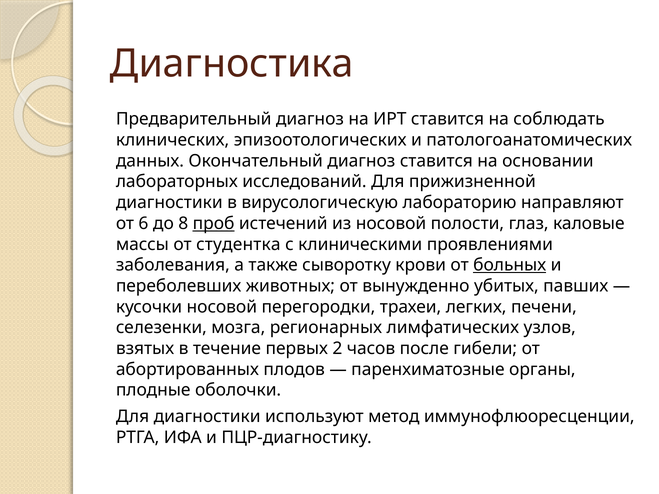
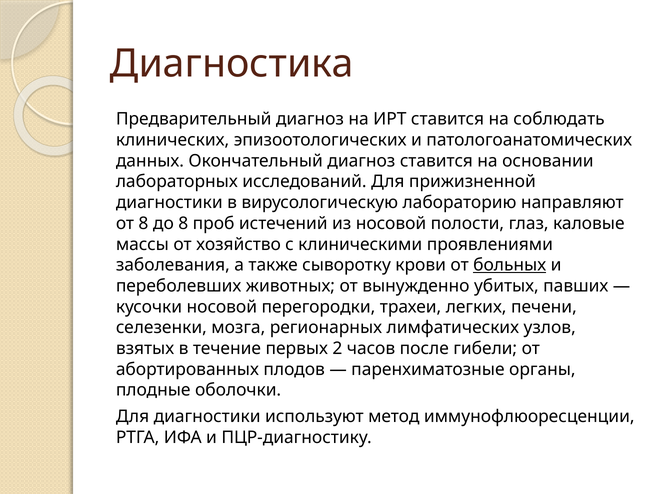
от 6: 6 -> 8
проб underline: present -> none
студентка: студентка -> хозяйство
